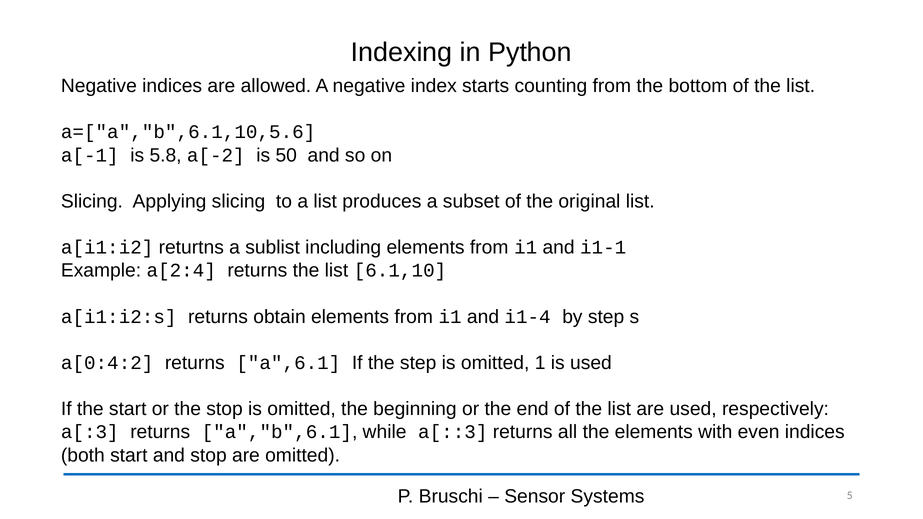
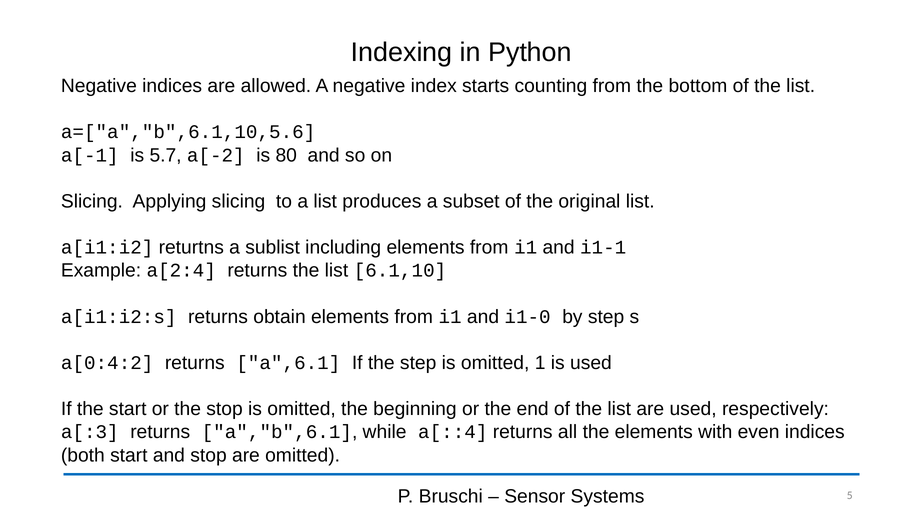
5.8: 5.8 -> 5.7
50: 50 -> 80
i1-4: i1-4 -> i1-0
a[::3: a[::3 -> a[::4
